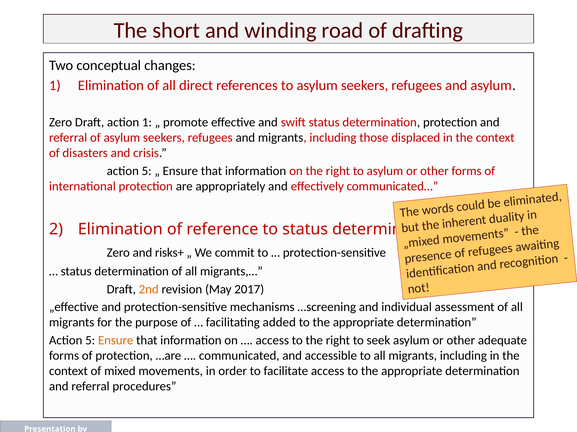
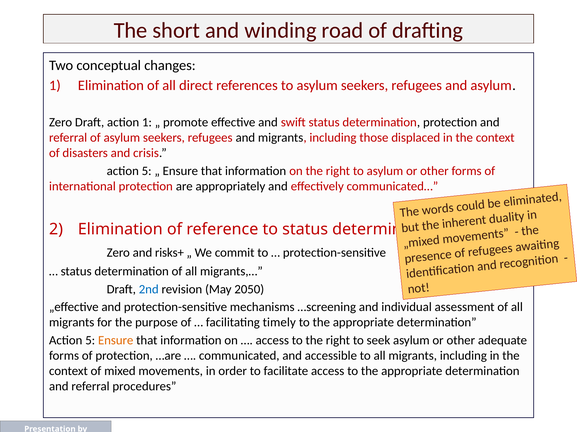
2nd colour: orange -> blue
2017: 2017 -> 2050
added: added -> timely
